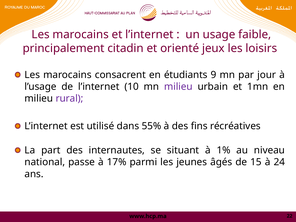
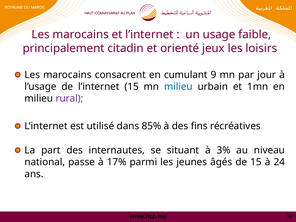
étudiants: étudiants -> cumulant
l’internet 10: 10 -> 15
milieu at (178, 87) colour: purple -> blue
55%: 55% -> 85%
1%: 1% -> 3%
